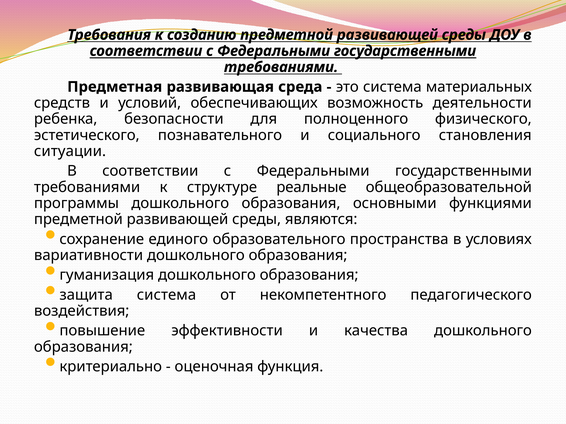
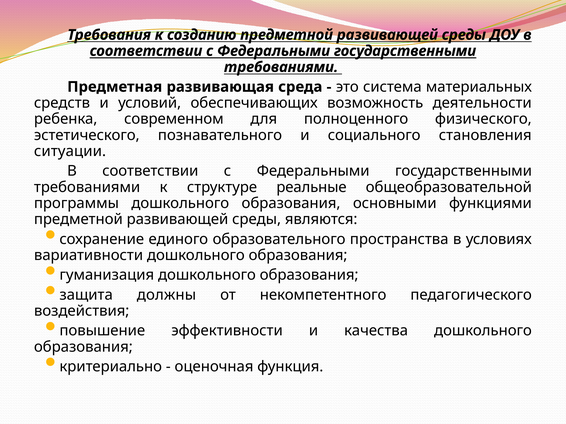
безопасности: безопасности -> современном
защита система: система -> должны
